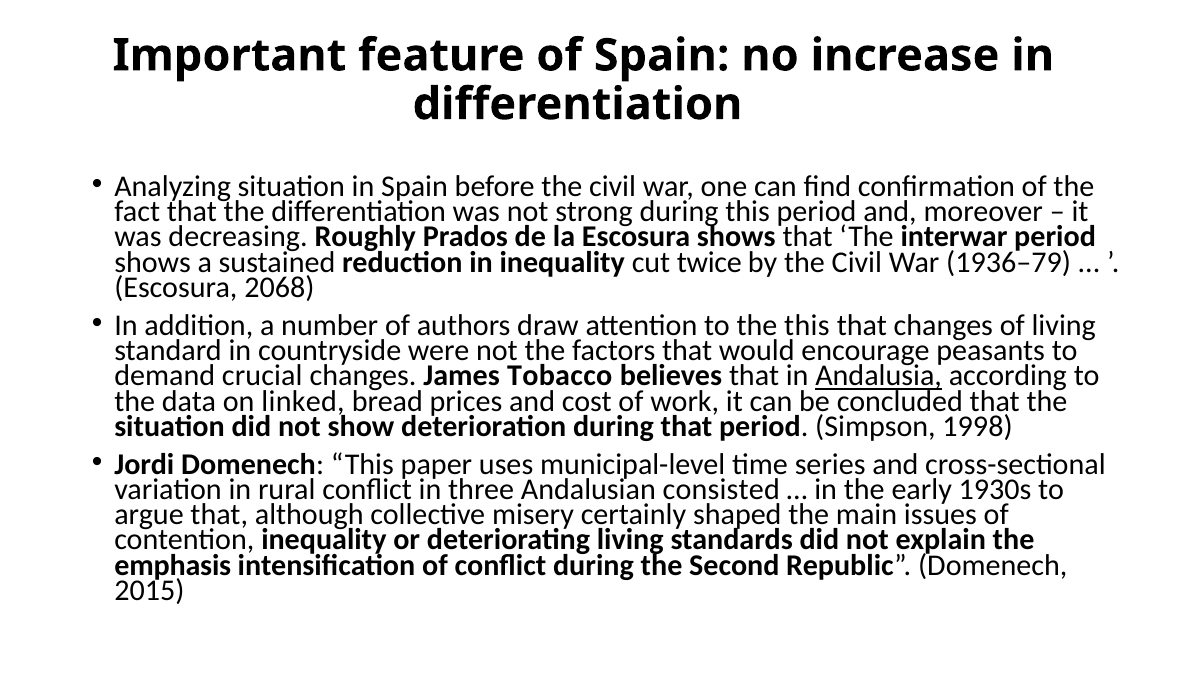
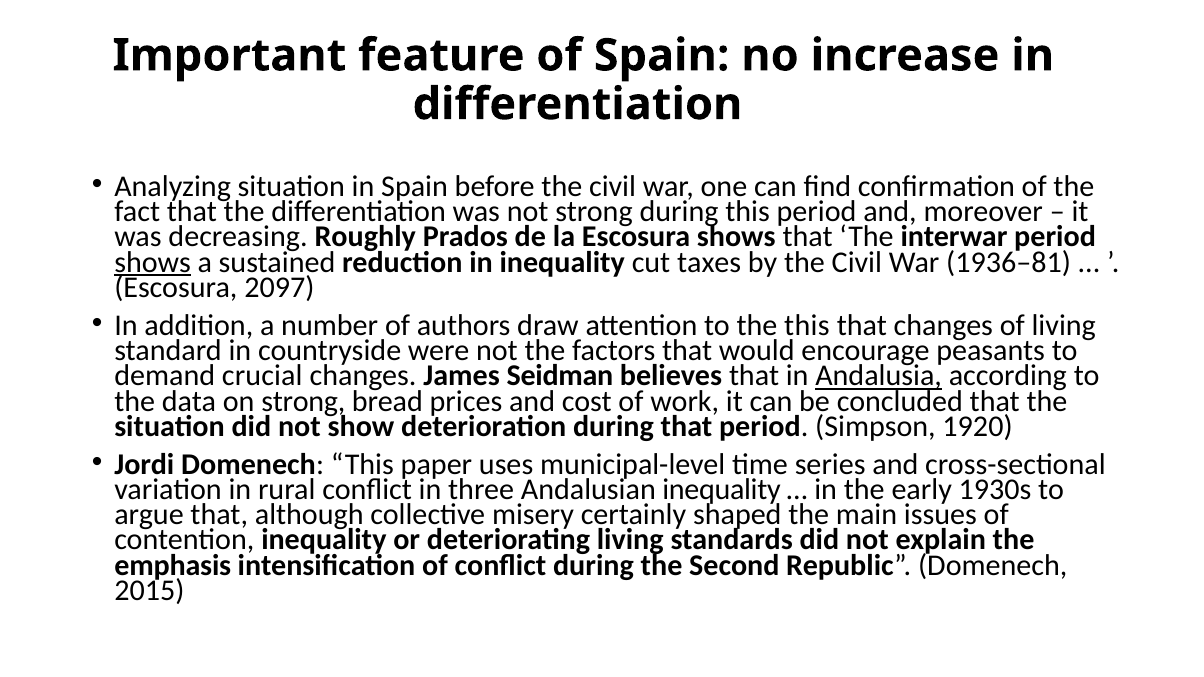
shows at (153, 262) underline: none -> present
twice: twice -> taxes
1936–79: 1936–79 -> 1936–81
2068: 2068 -> 2097
Tobacco: Tobacco -> Seidman
on linked: linked -> strong
1998: 1998 -> 1920
Andalusian consisted: consisted -> inequality
